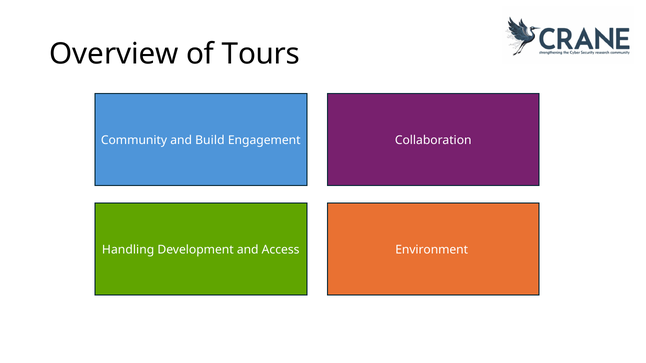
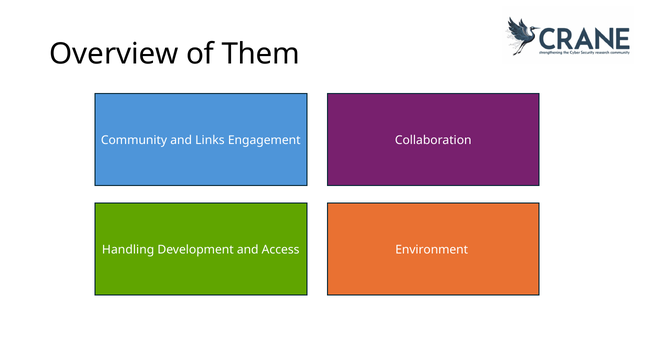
Tours: Tours -> Them
Build: Build -> Links
